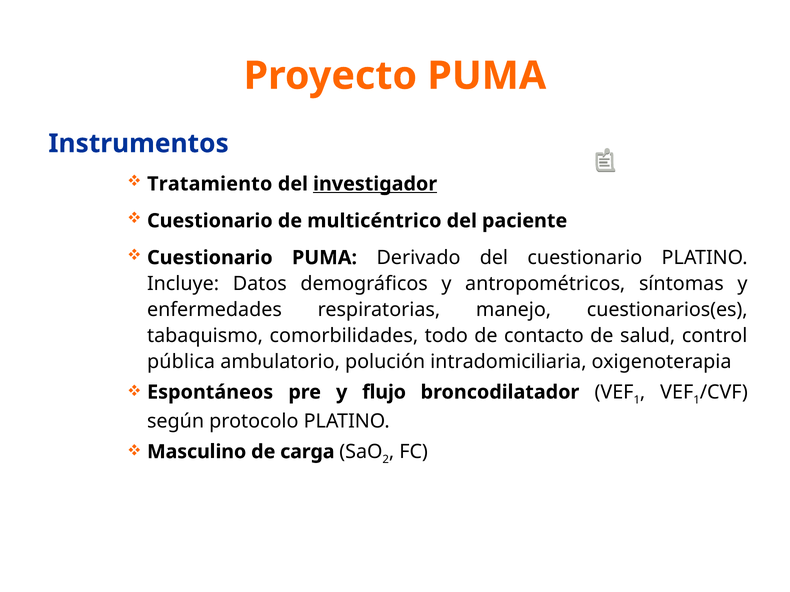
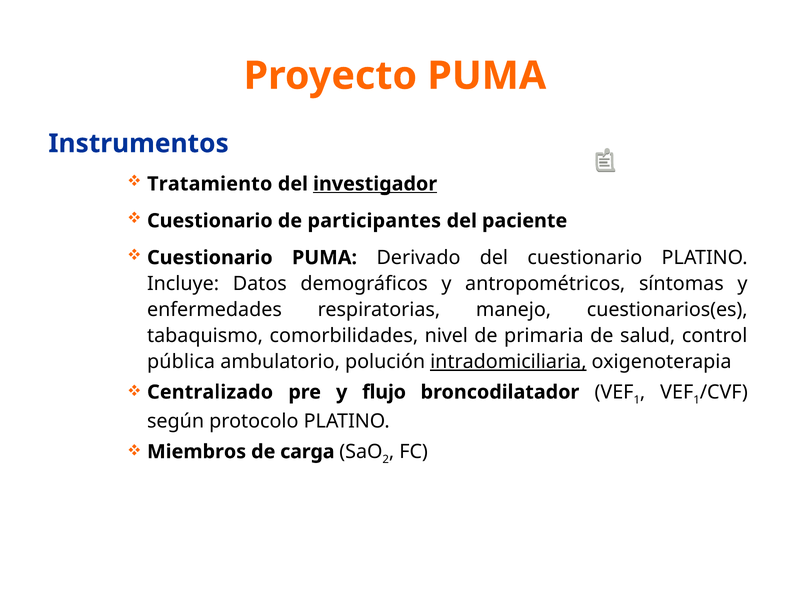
multicéntrico: multicéntrico -> participantes
todo: todo -> nivel
contacto: contacto -> primaria
intradomiciliaria underline: none -> present
Espontáneos: Espontáneos -> Centralizado
Masculino: Masculino -> Miembros
